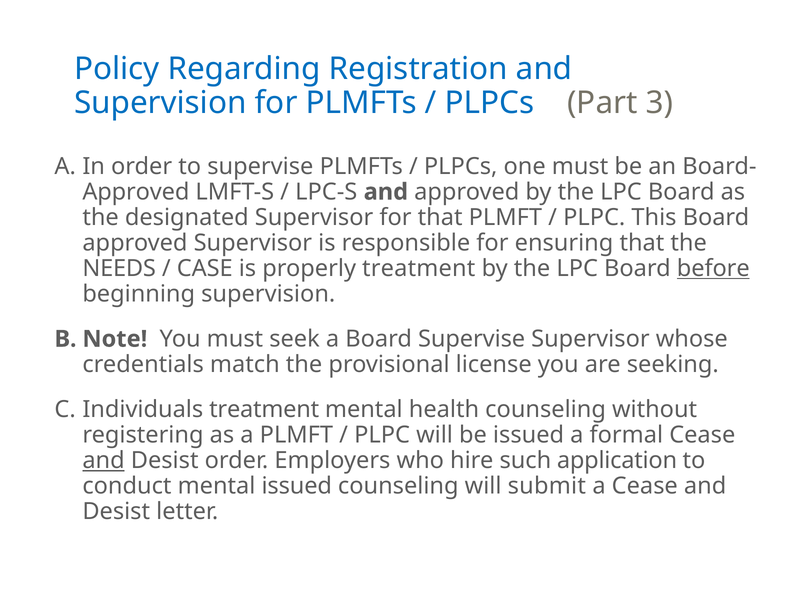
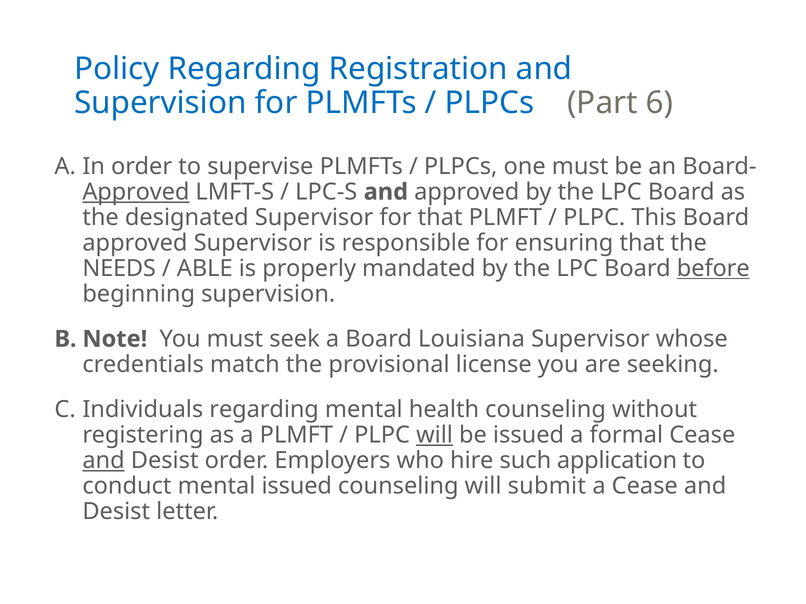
3: 3 -> 6
Approved at (136, 192) underline: none -> present
CASE: CASE -> ABLE
properly treatment: treatment -> mandated
Board Supervise: Supervise -> Louisiana
Individuals treatment: treatment -> regarding
will at (435, 435) underline: none -> present
